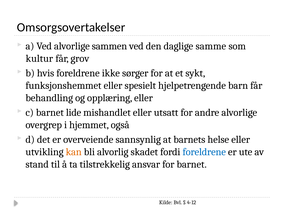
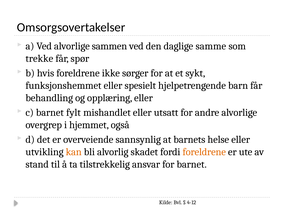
kultur: kultur -> trekke
grov: grov -> spør
lide: lide -> fylt
foreldrene at (204, 152) colour: blue -> orange
